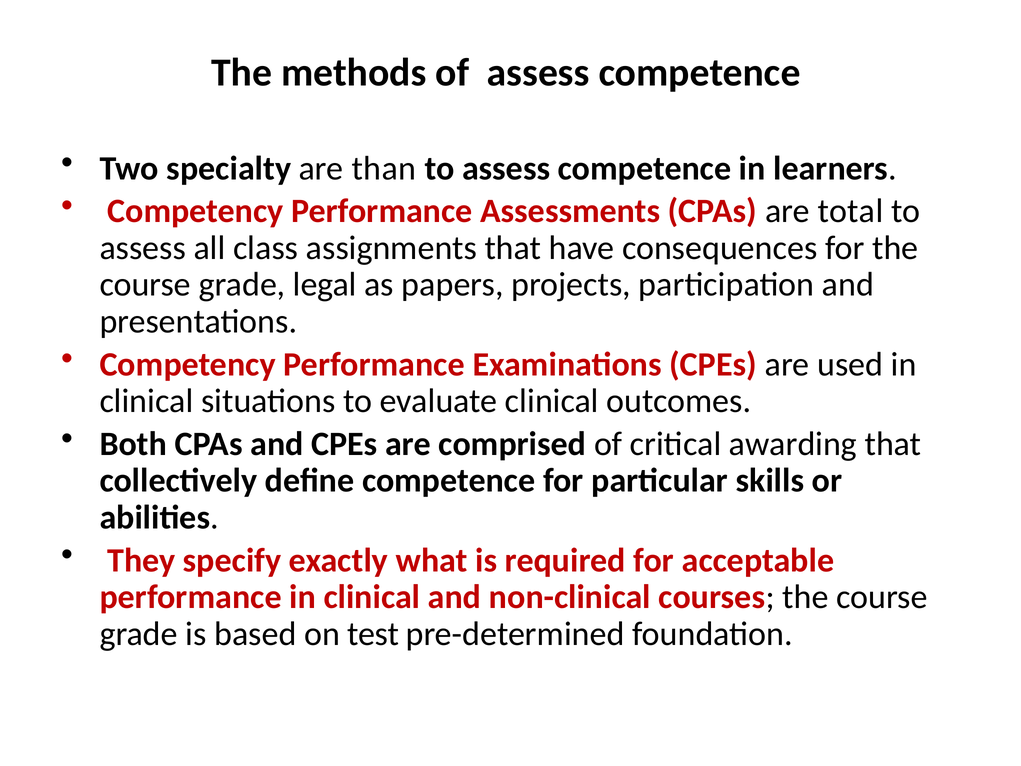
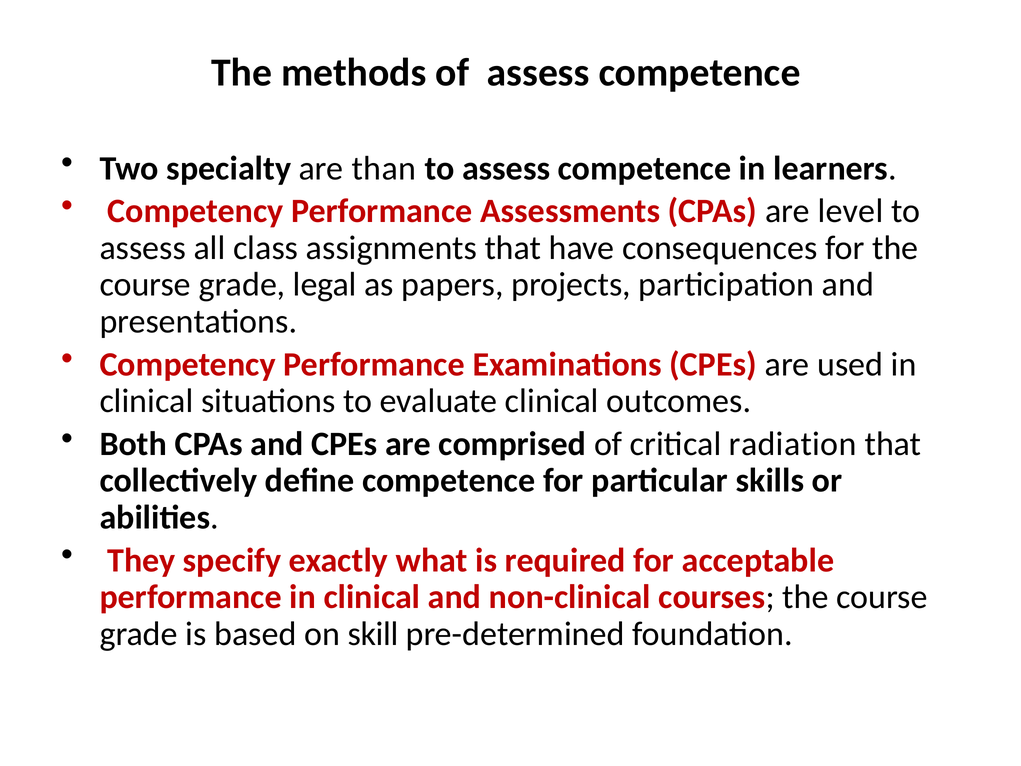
total: total -> level
awarding: awarding -> radiation
test: test -> skill
